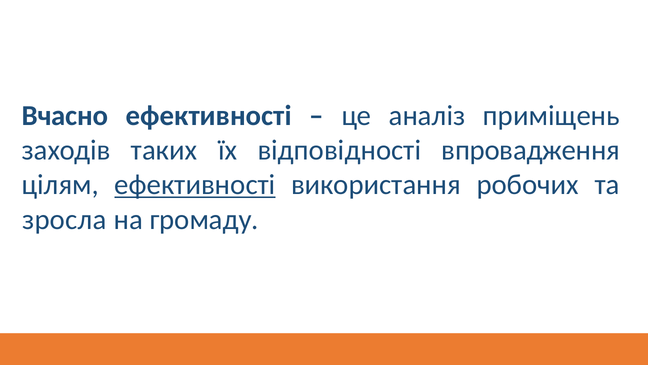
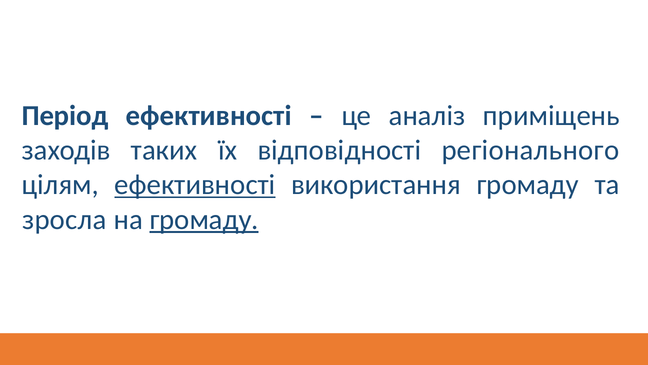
Вчасно: Вчасно -> Період
впровадження: впровадження -> регіонального
використання робочих: робочих -> громаду
громаду at (204, 219) underline: none -> present
